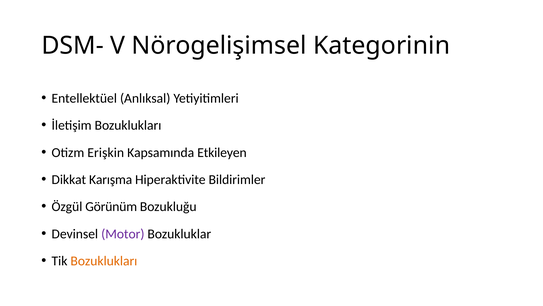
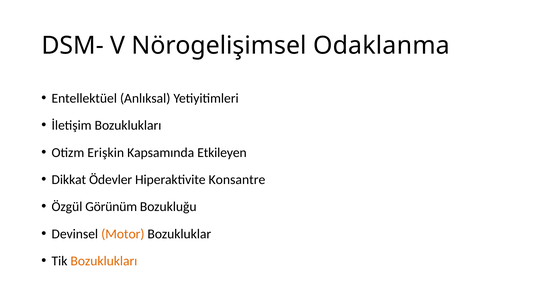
Kategorinin: Kategorinin -> Odaklanma
Karışma: Karışma -> Ödevler
Bildirimler: Bildirimler -> Konsantre
Motor colour: purple -> orange
